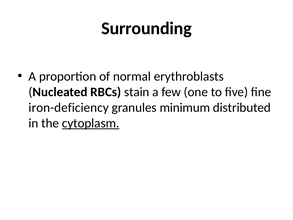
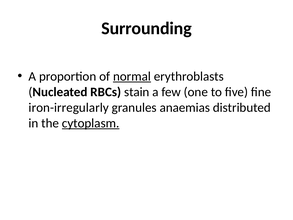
normal underline: none -> present
iron-deficiency: iron-deficiency -> iron-irregularly
minimum: minimum -> anaemias
